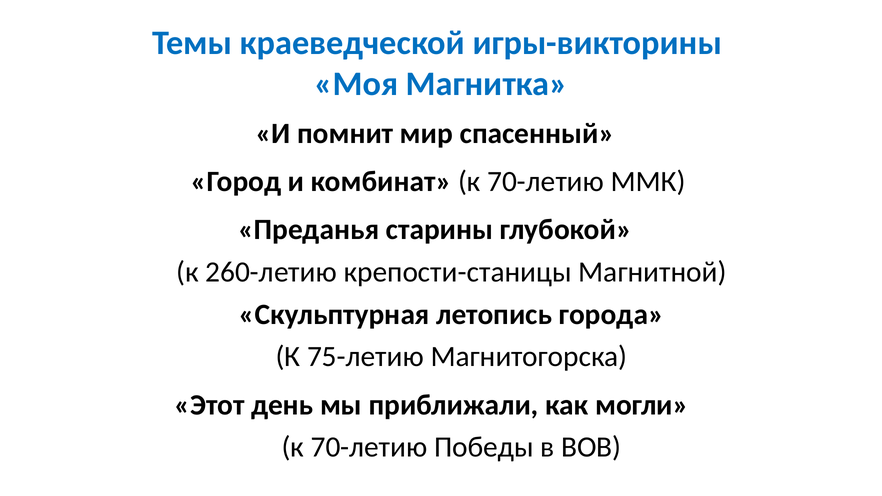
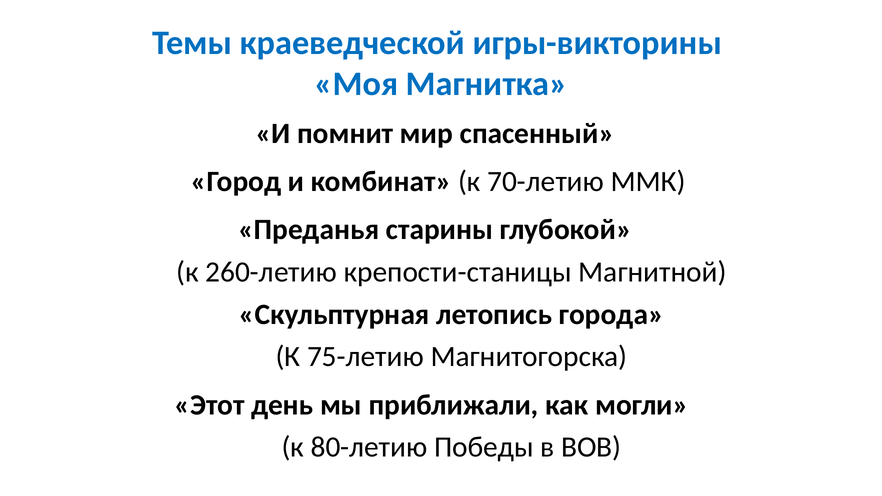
70-летию at (369, 447): 70-летию -> 80-летию
